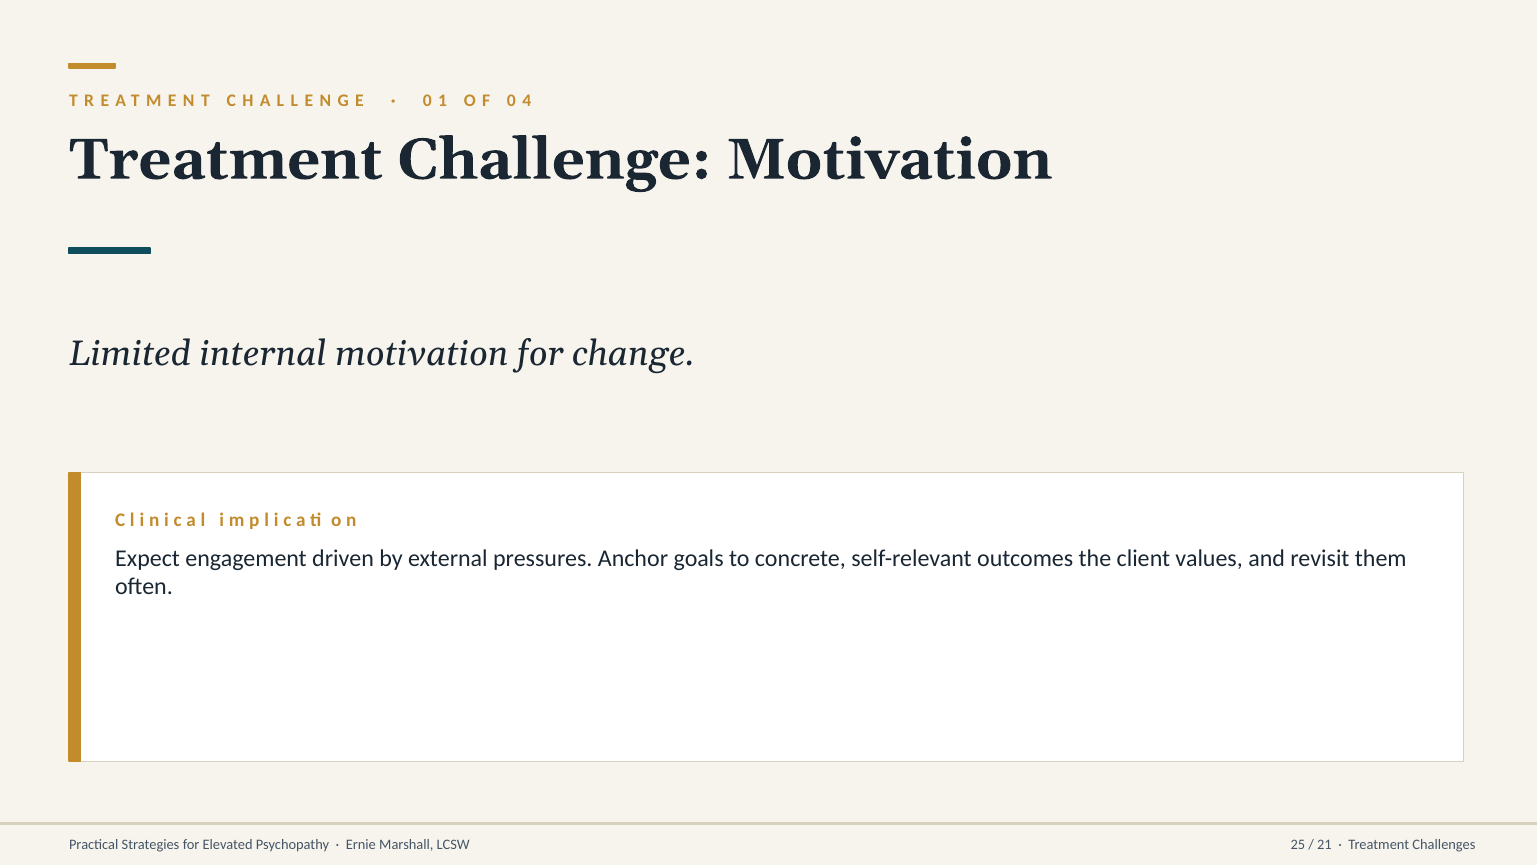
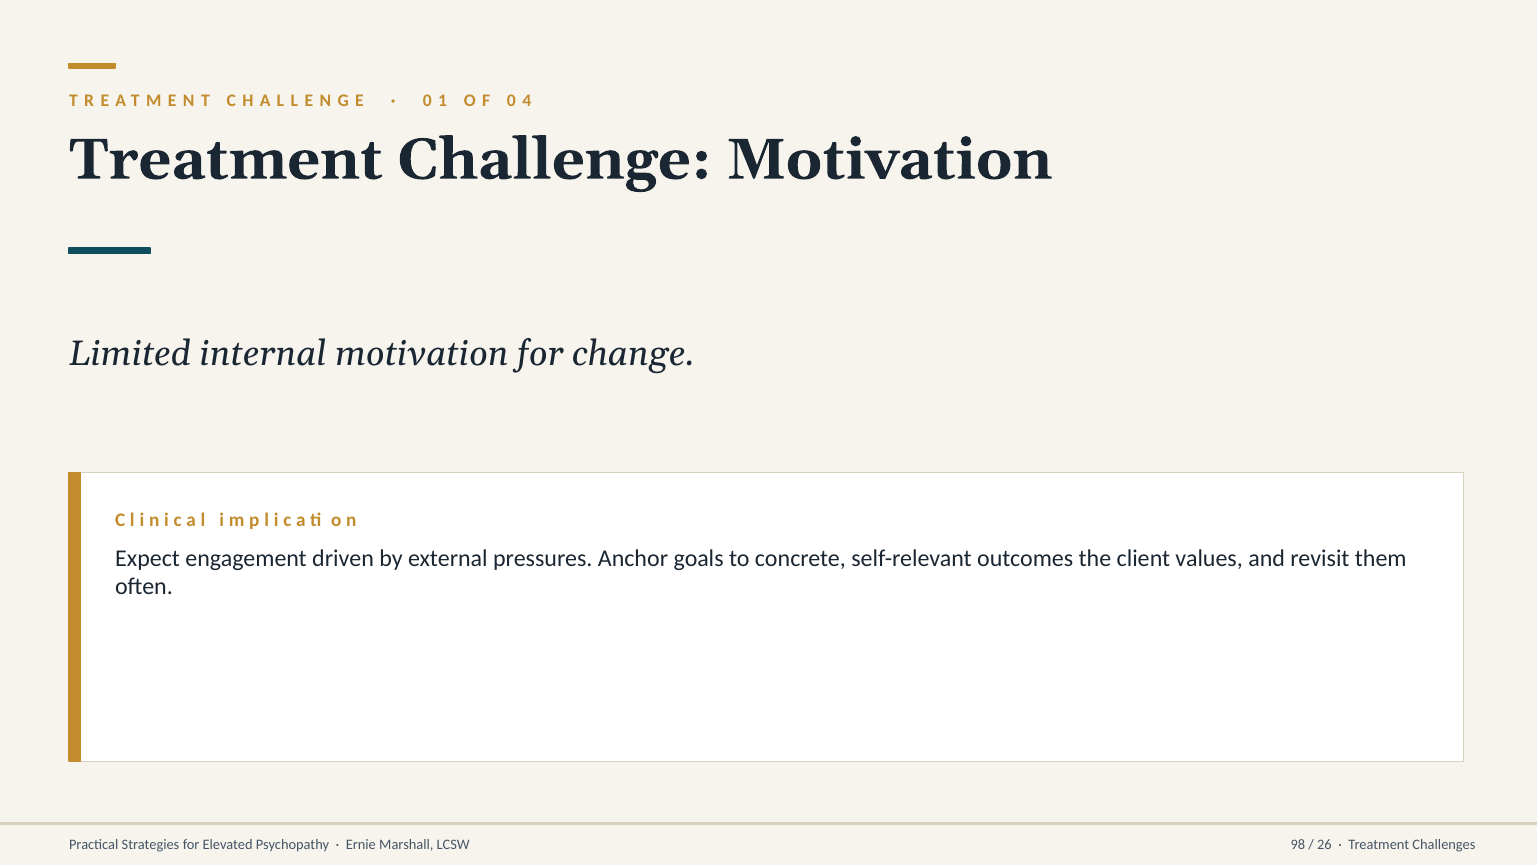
25: 25 -> 98
21: 21 -> 26
